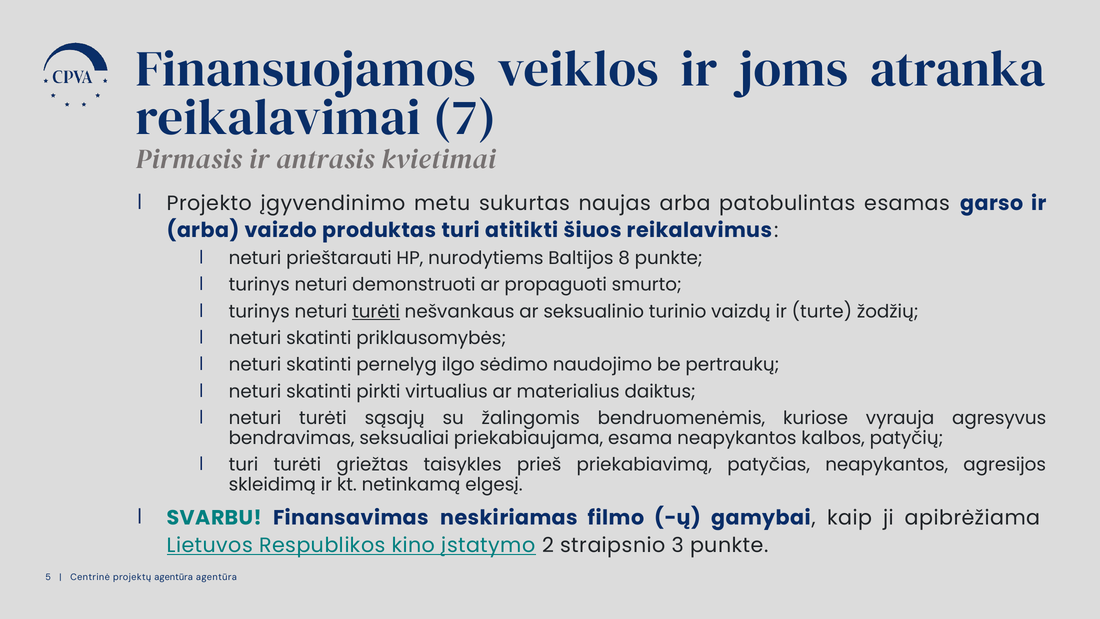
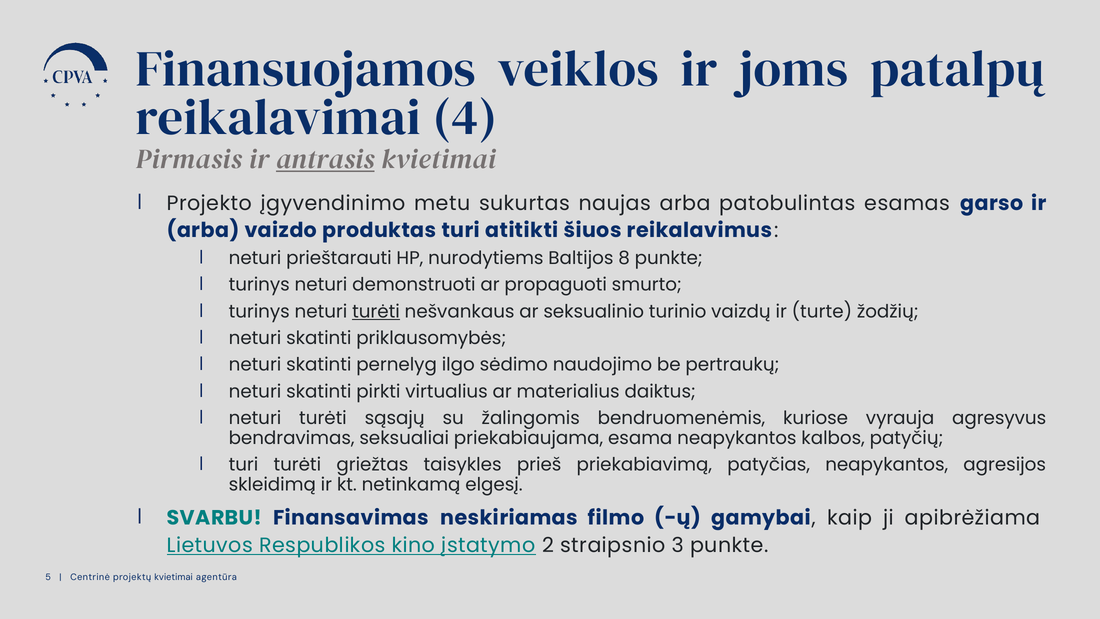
atranka: atranka -> patalpų
7: 7 -> 4
antrasis underline: none -> present
projektų agentūra: agentūra -> kvietimai
